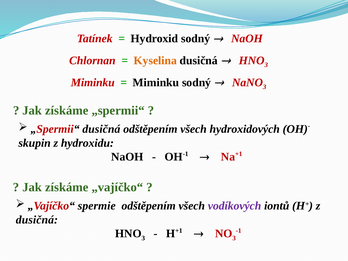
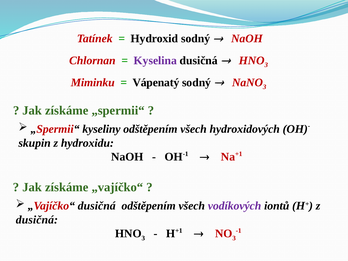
Kyselina colour: orange -> purple
Miminku at (156, 82): Miminku -> Vápenatý
„Spermii“ dusičná: dusičná -> kyseliny
„Vajíčko“ spermie: spermie -> dusičná
